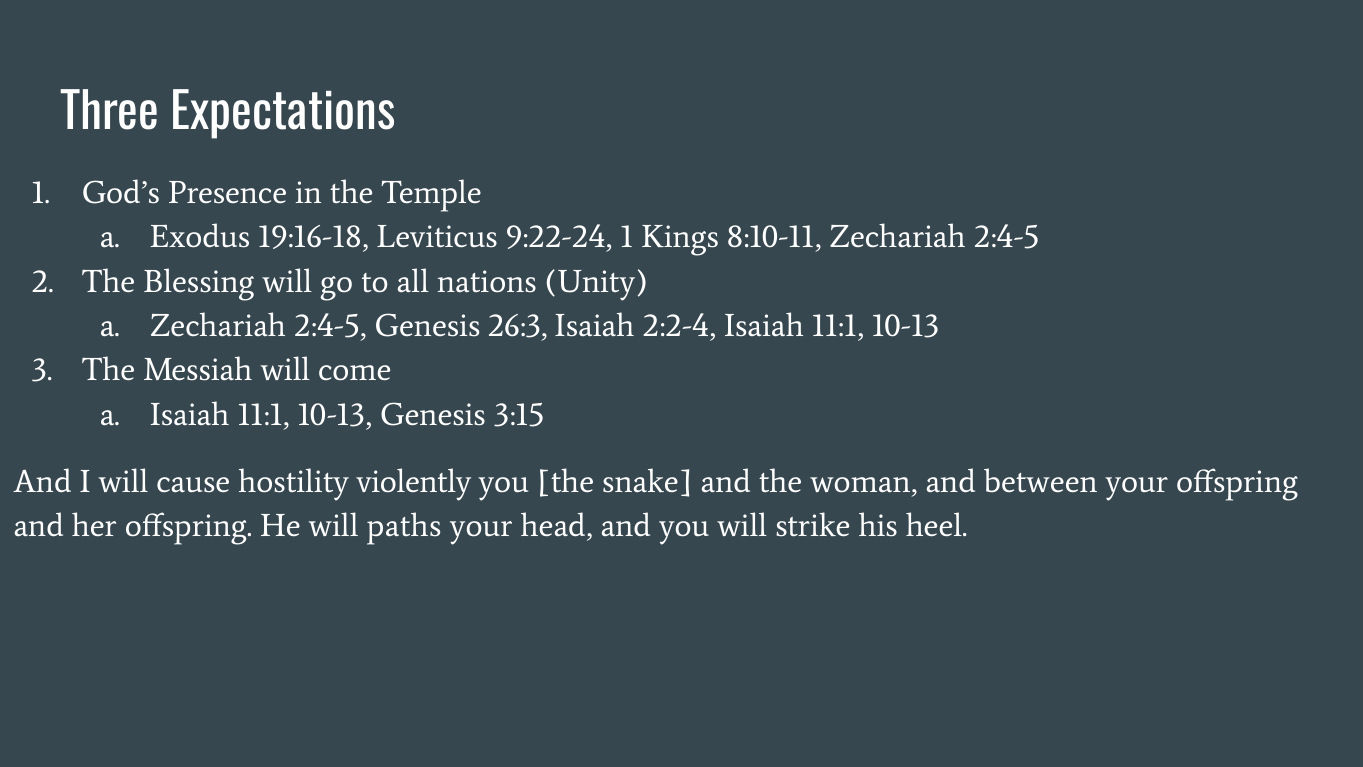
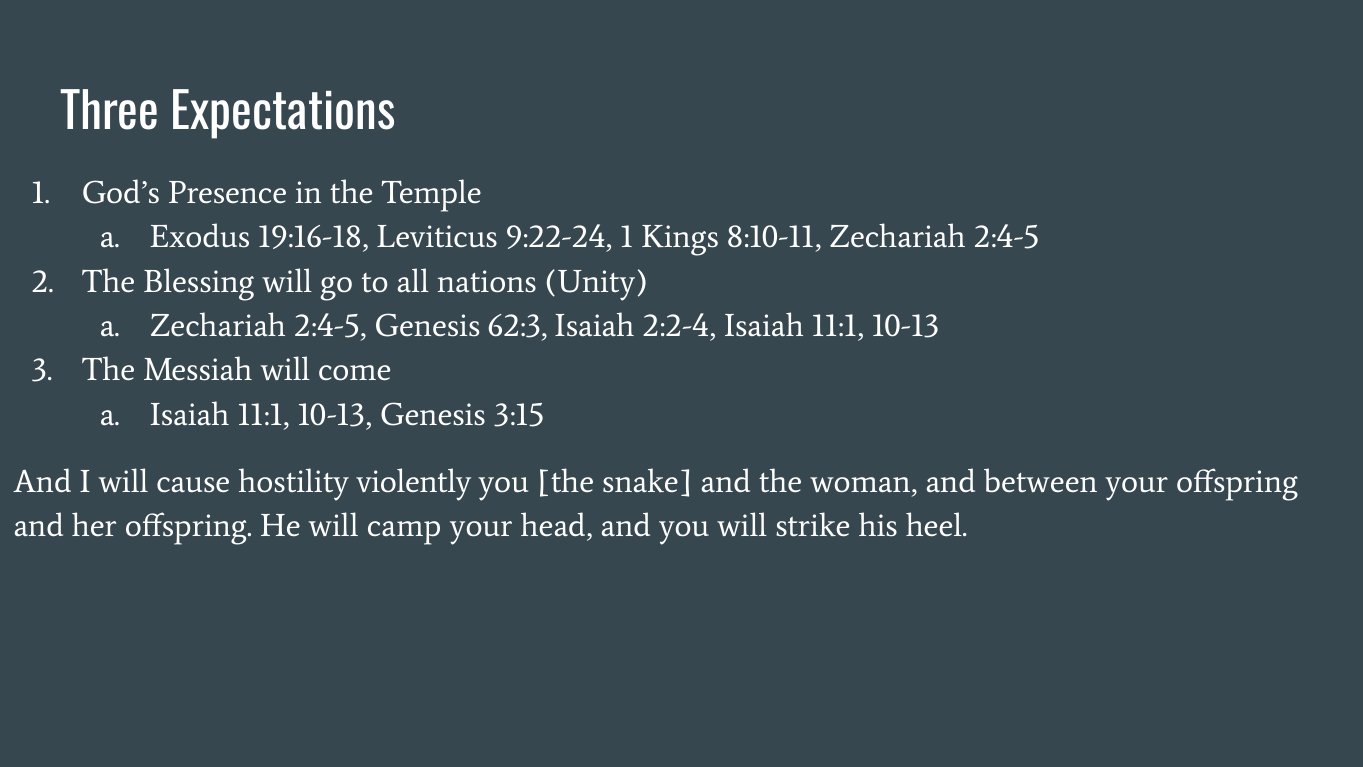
26:3: 26:3 -> 62:3
paths: paths -> camp
